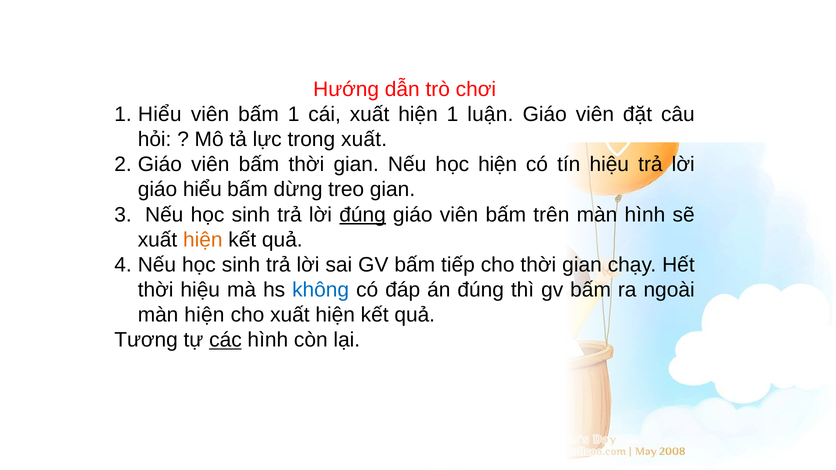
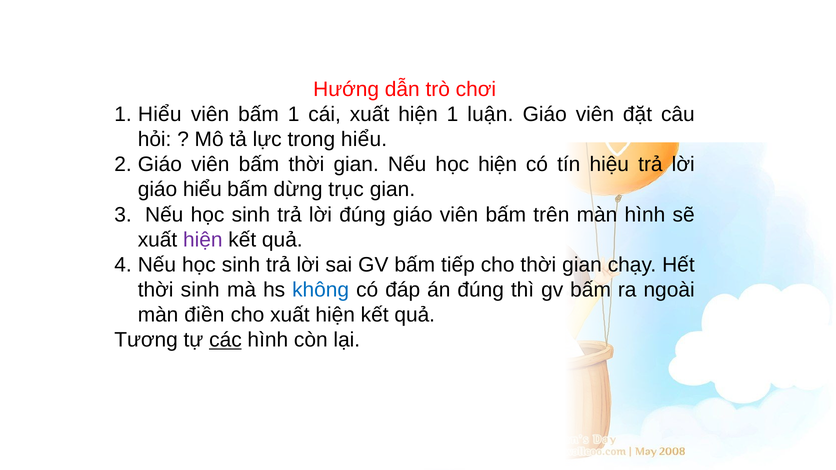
trong xuất: xuất -> hiểu
treo: treo -> trục
đúng at (363, 215) underline: present -> none
hiện at (203, 240) colour: orange -> purple
thời hiệu: hiệu -> sinh
màn hiện: hiện -> điền
